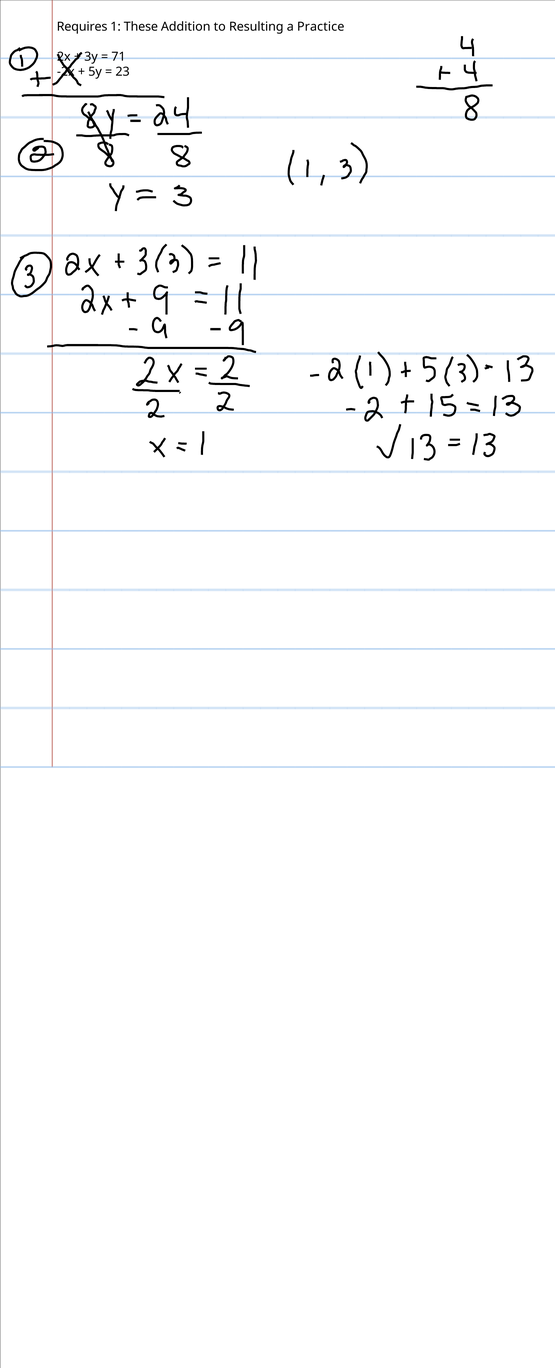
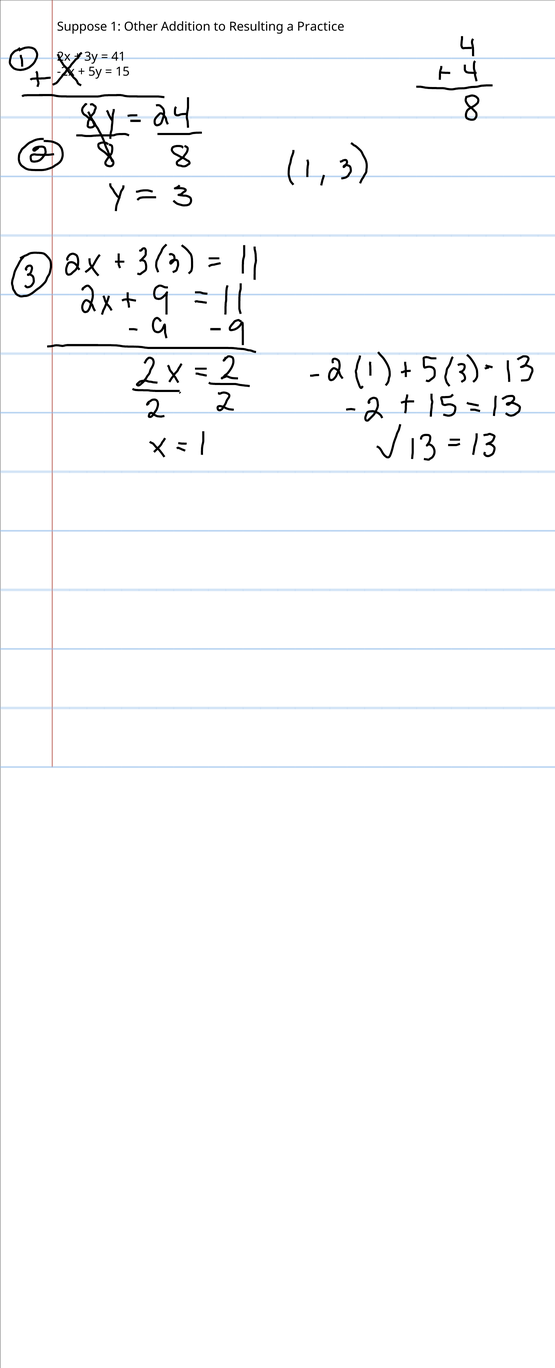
Requires: Requires -> Suppose
These: These -> Other
71: 71 -> 41
23: 23 -> 15
